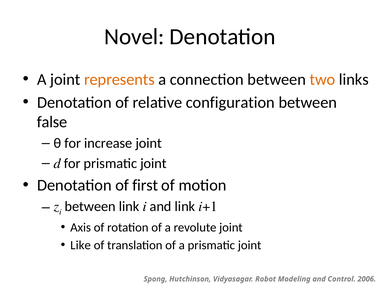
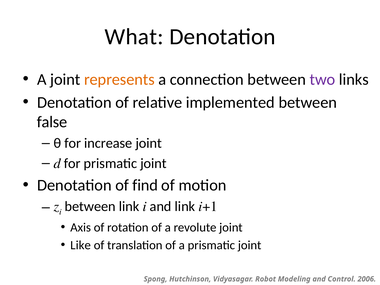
Novel: Novel -> What
two colour: orange -> purple
configuration: configuration -> implemented
first: first -> find
